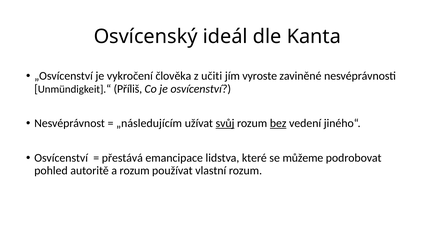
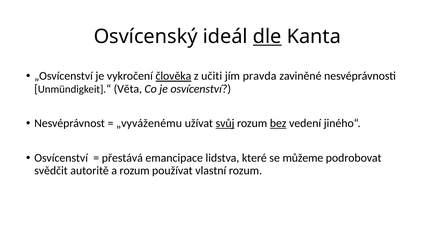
dle underline: none -> present
člověka underline: none -> present
vyroste: vyroste -> pravda
Příliš: Příliš -> Věta
„následujícím: „následujícím -> „vyváženému
pohled: pohled -> svědčit
